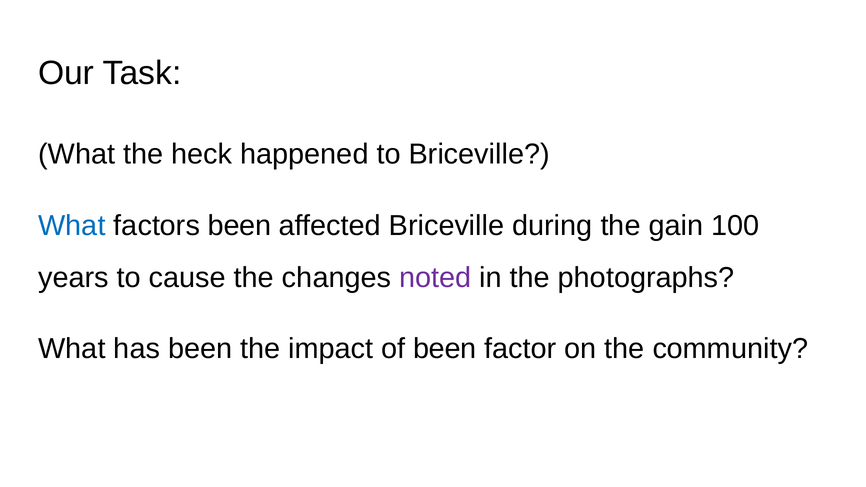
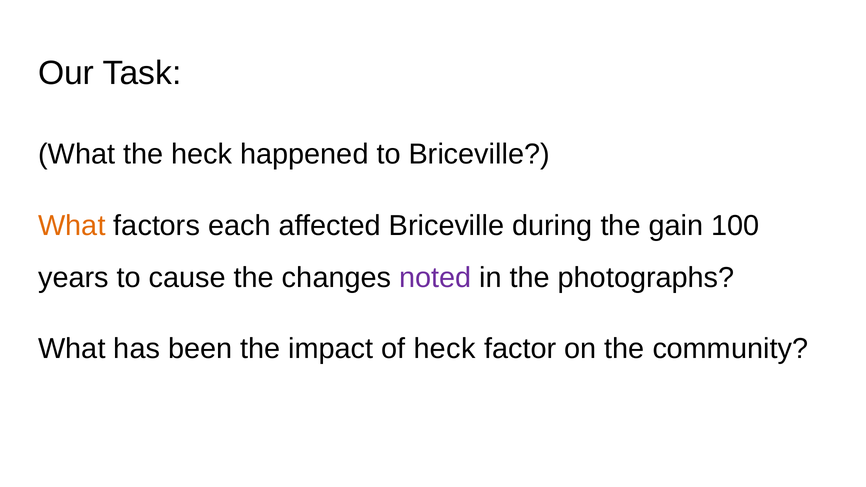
What at (72, 226) colour: blue -> orange
factors been: been -> each
of been: been -> heck
